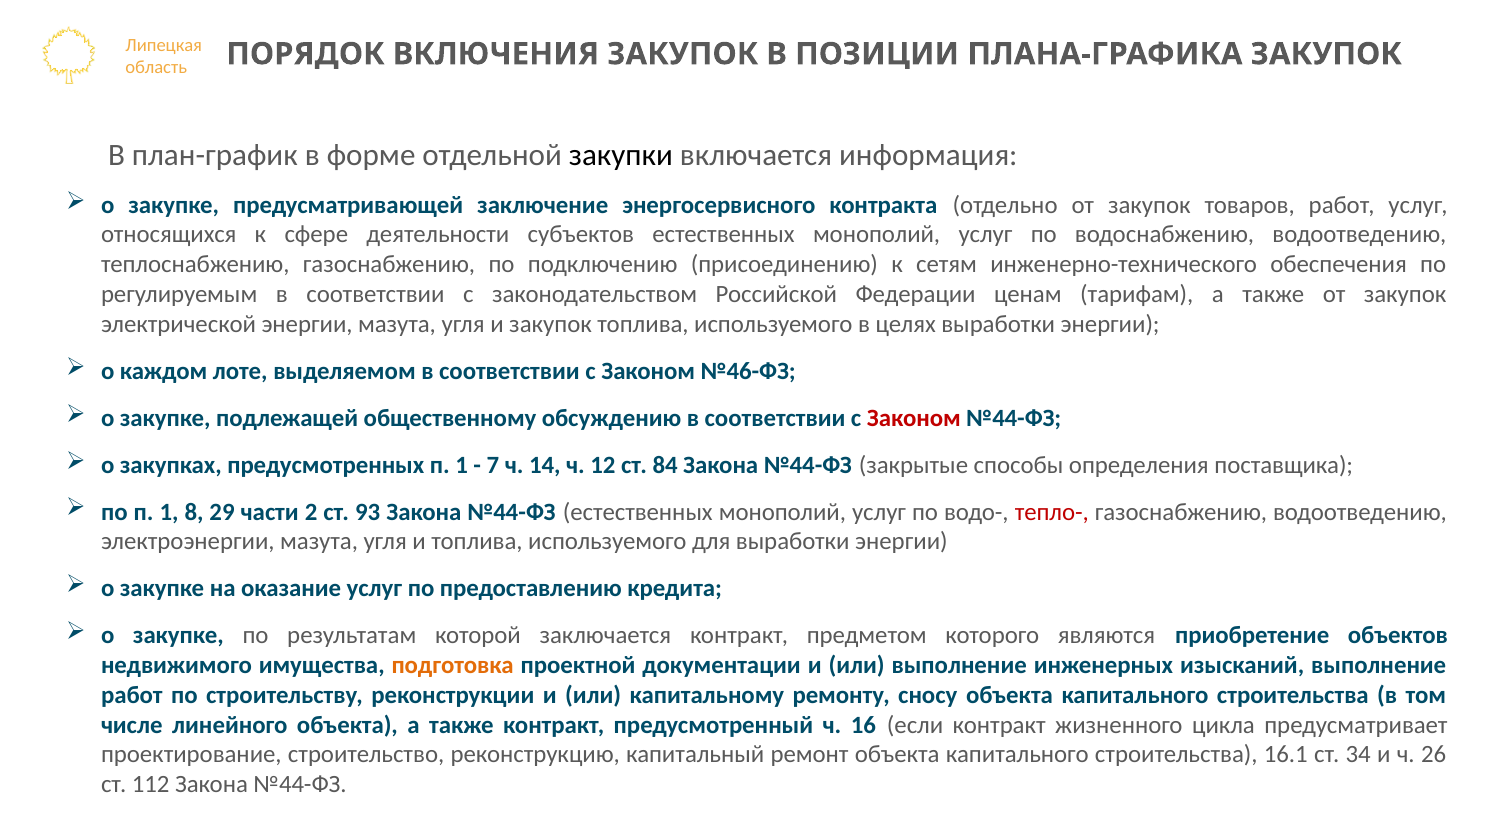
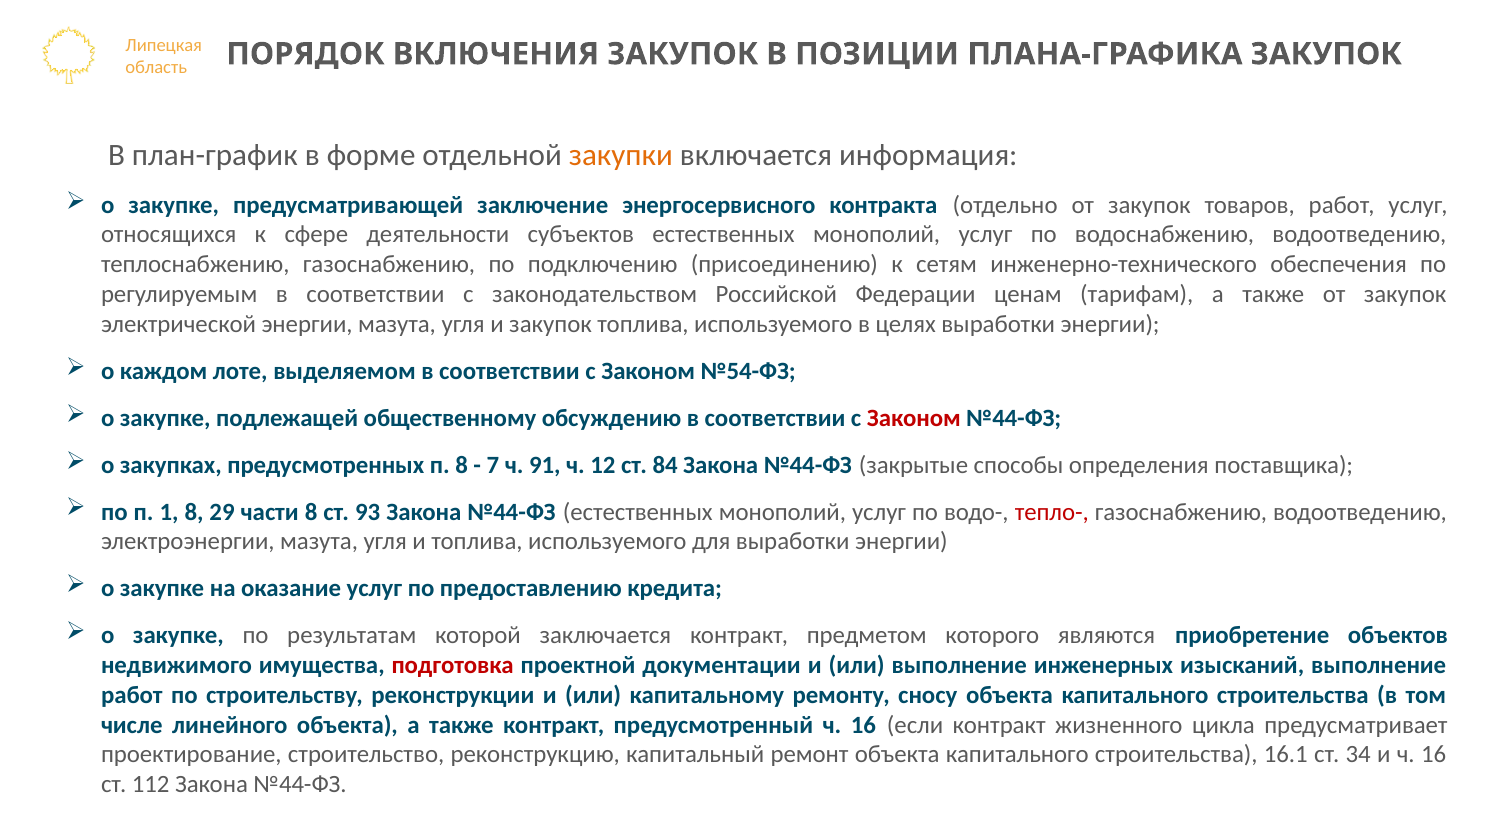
закупки colour: black -> orange
№46-ФЗ: №46-ФЗ -> №54-ФЗ
предусмотренных п 1: 1 -> 8
14: 14 -> 91
части 2: 2 -> 8
подготовка colour: orange -> red
и ч 26: 26 -> 16
